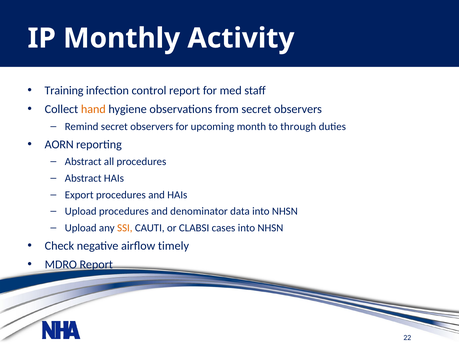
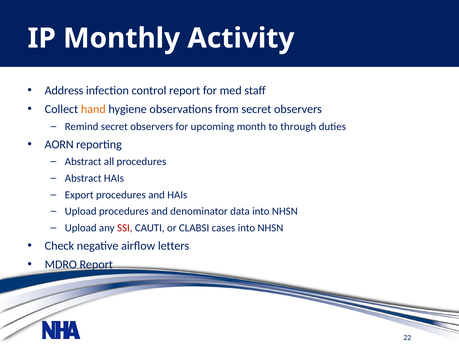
Training: Training -> Address
SSI colour: orange -> red
timely: timely -> letters
